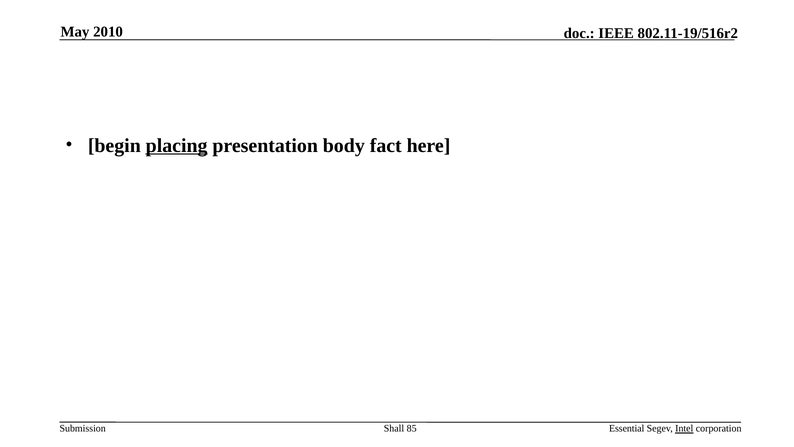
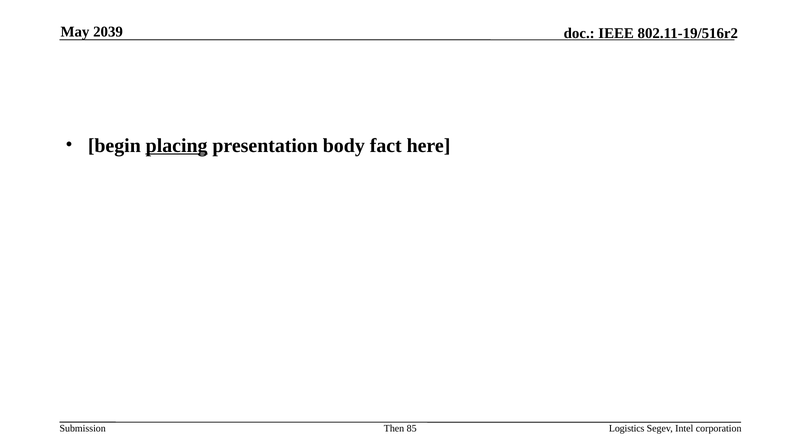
2010: 2010 -> 2039
Shall: Shall -> Then
Essential: Essential -> Logistics
Intel underline: present -> none
